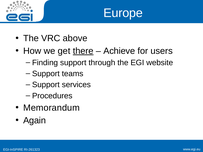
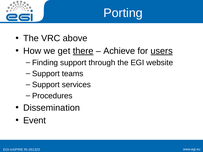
Europe: Europe -> Porting
users underline: none -> present
Memorandum: Memorandum -> Dissemination
Again: Again -> Event
